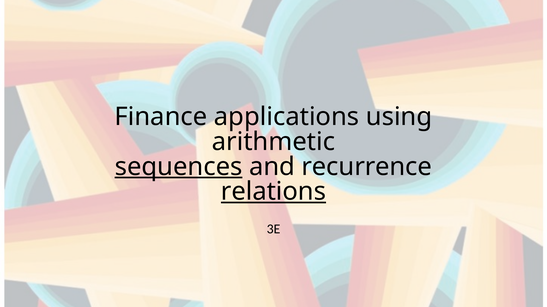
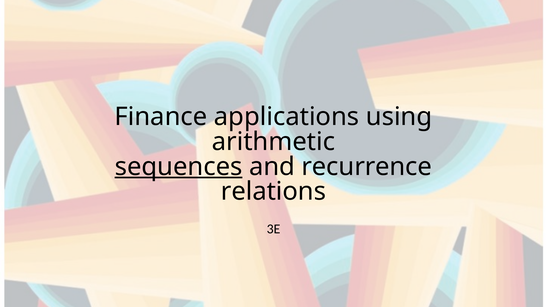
relations underline: present -> none
